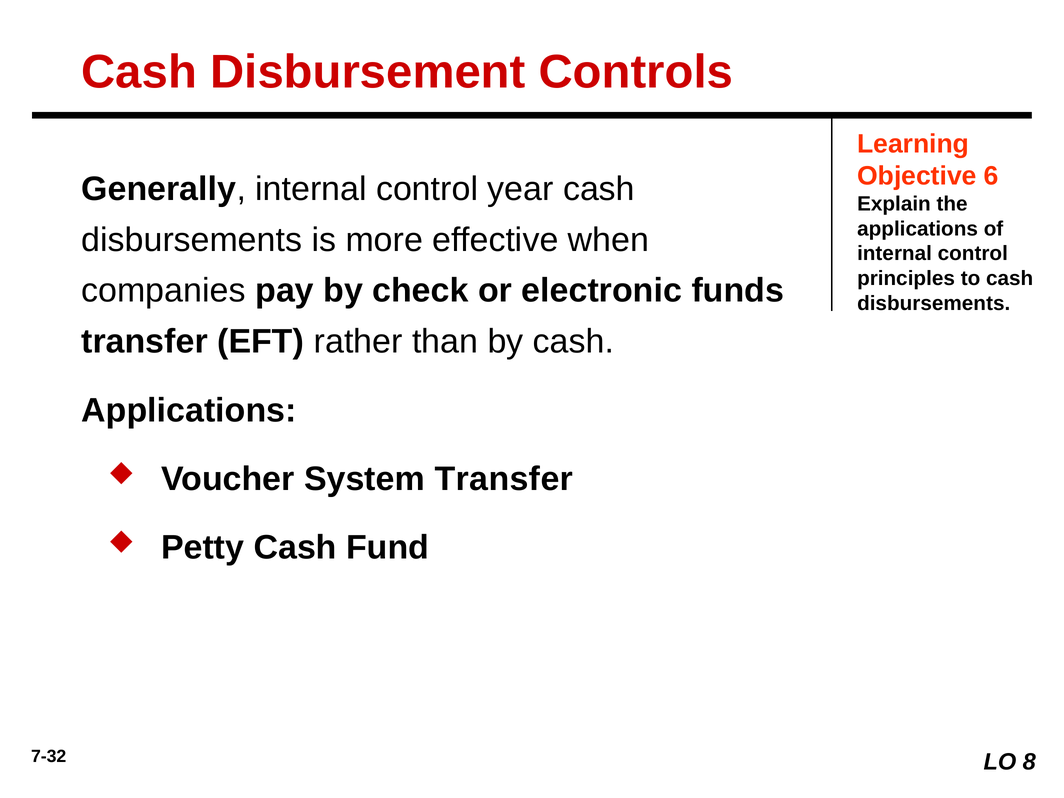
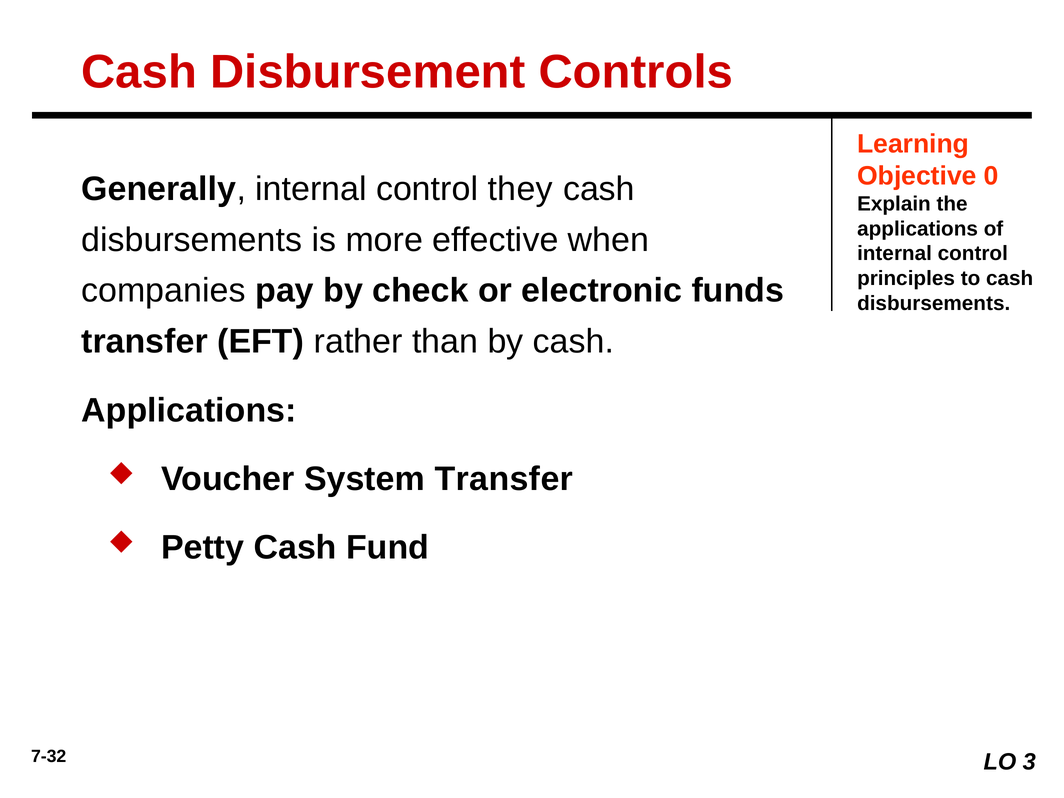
6: 6 -> 0
year: year -> they
8: 8 -> 3
